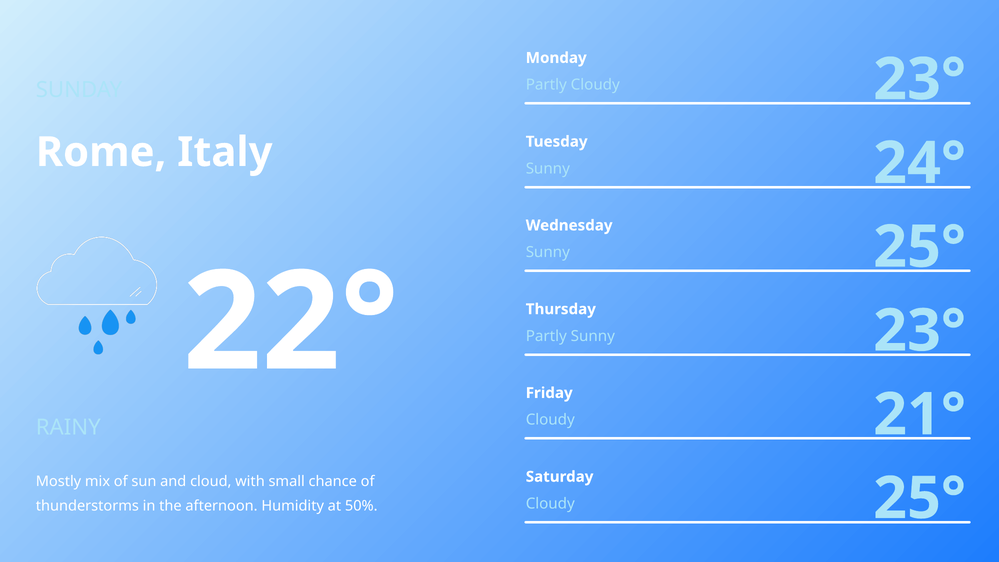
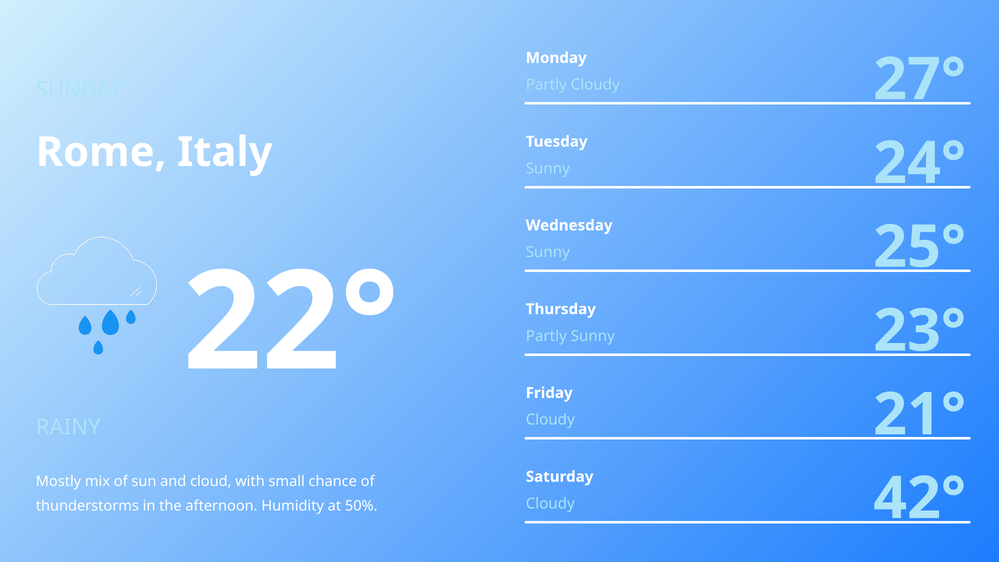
23° at (920, 80): 23° -> 27°
25° at (920, 498): 25° -> 42°
